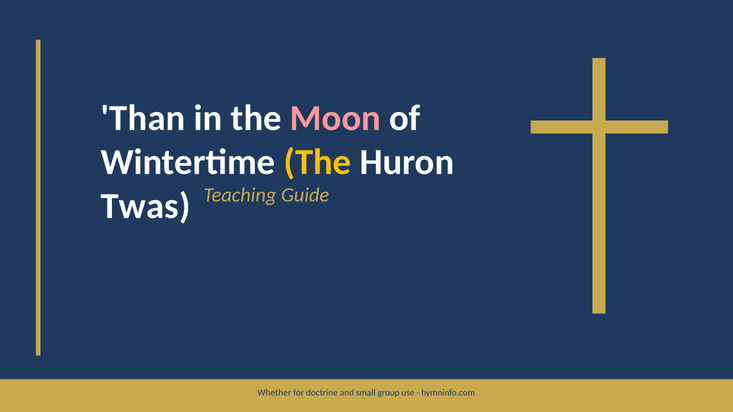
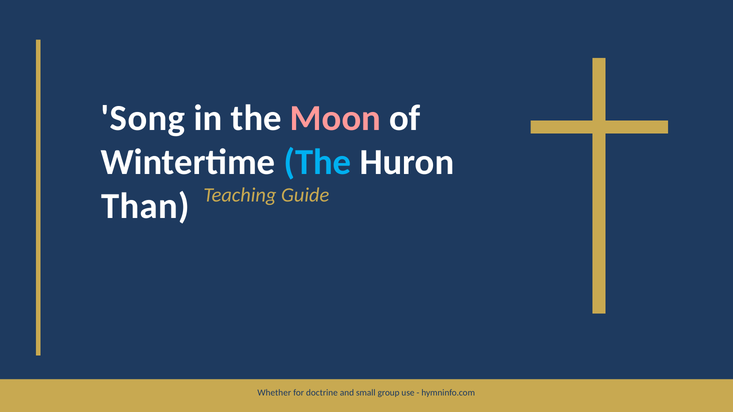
Than: Than -> Song
The at (318, 162) colour: yellow -> light blue
Twas: Twas -> Than
